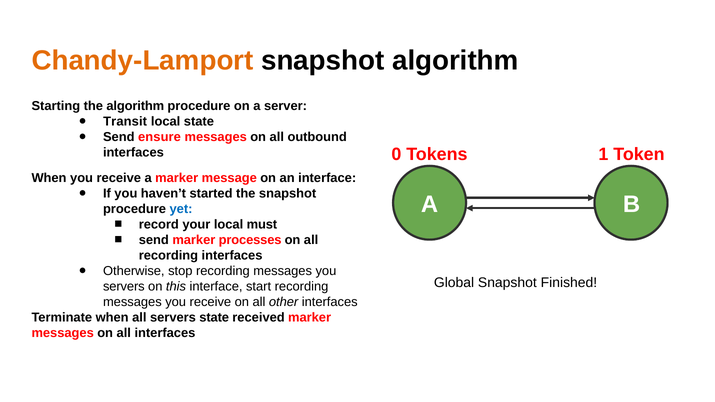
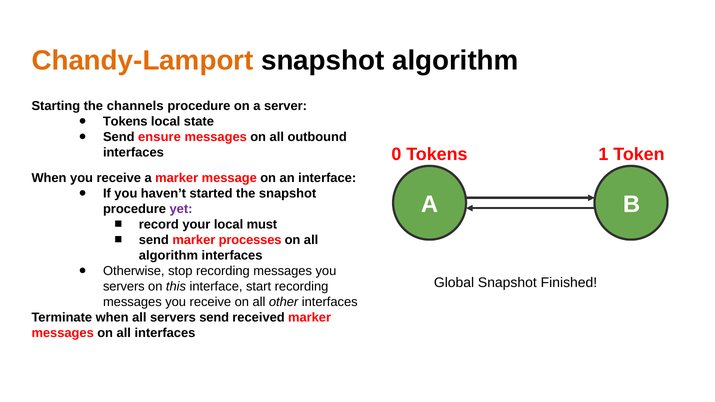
the algorithm: algorithm -> channels
Transit at (125, 121): Transit -> Tokens
yet colour: blue -> purple
recording at (168, 255): recording -> algorithm
servers state: state -> send
